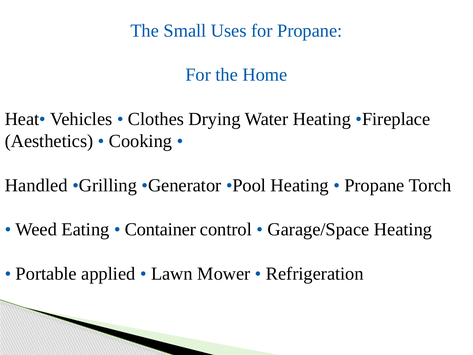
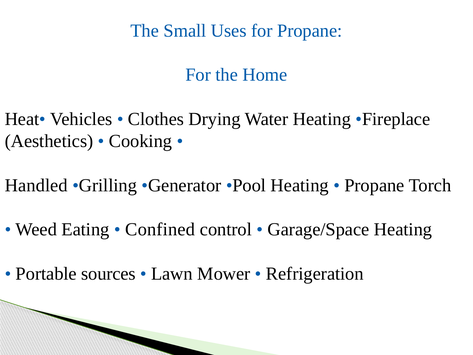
Container: Container -> Confined
applied: applied -> sources
